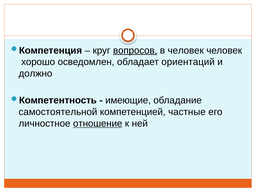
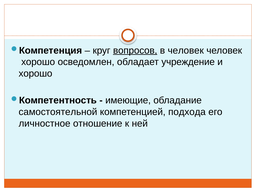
ориентаций: ориентаций -> учреждение
должно at (35, 74): должно -> хорошо
частные: частные -> подхода
отношение underline: present -> none
